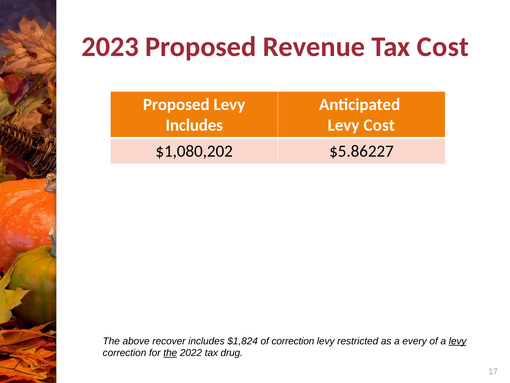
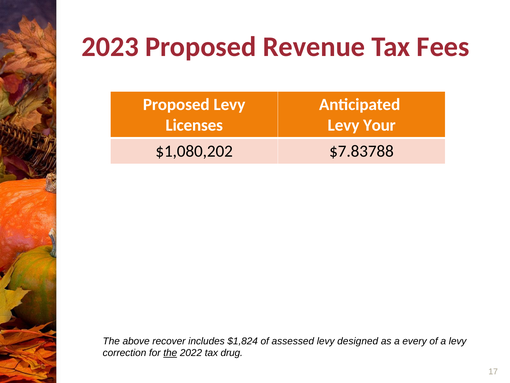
Tax Cost: Cost -> Fees
Includes at (194, 125): Includes -> Licenses
Levy Cost: Cost -> Your
$5.86227: $5.86227 -> $7.83788
of correction: correction -> assessed
restricted: restricted -> designed
levy at (458, 341) underline: present -> none
